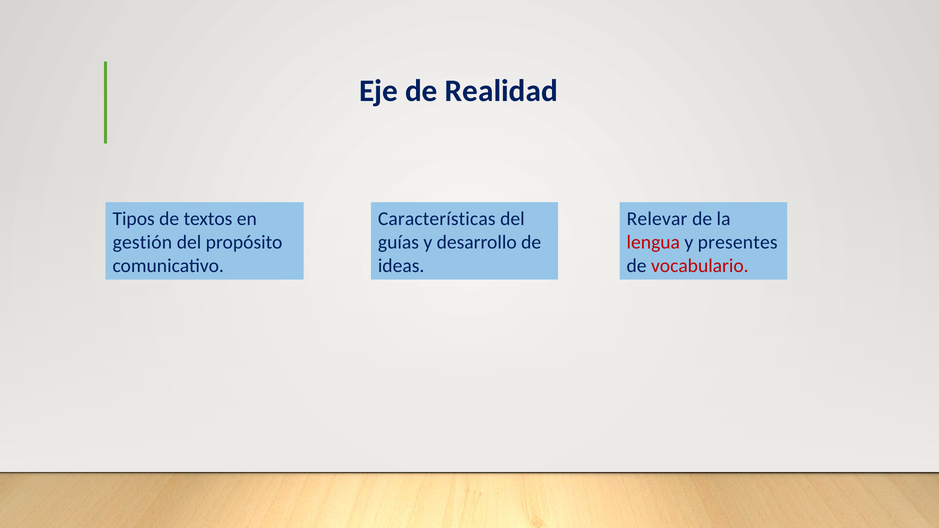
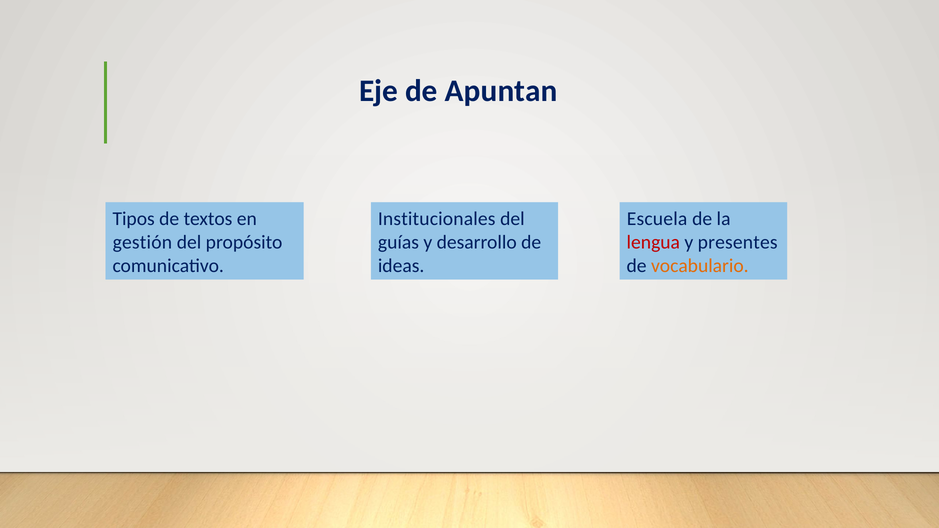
Realidad: Realidad -> Apuntan
Características: Características -> Institucionales
Relevar: Relevar -> Escuela
vocabulario colour: red -> orange
